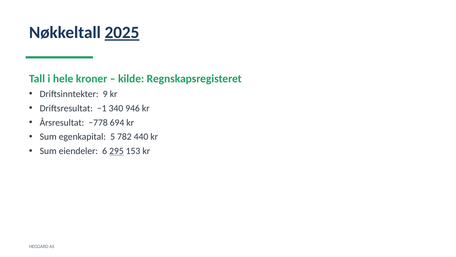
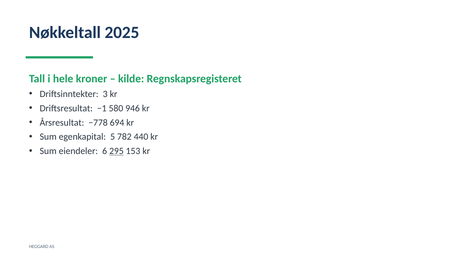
2025 underline: present -> none
9: 9 -> 3
340: 340 -> 580
